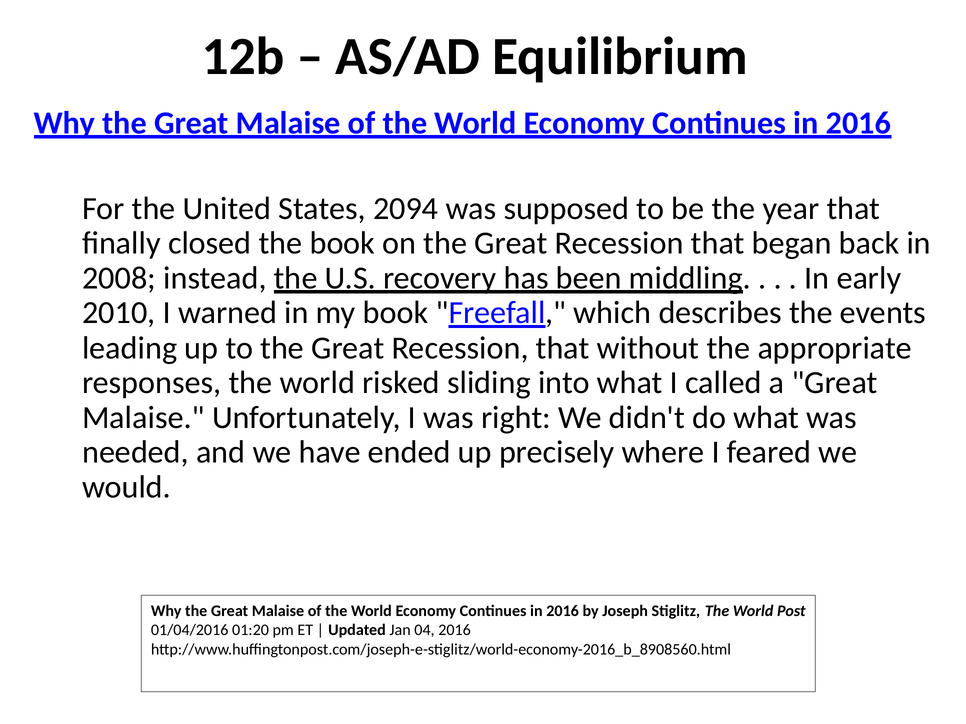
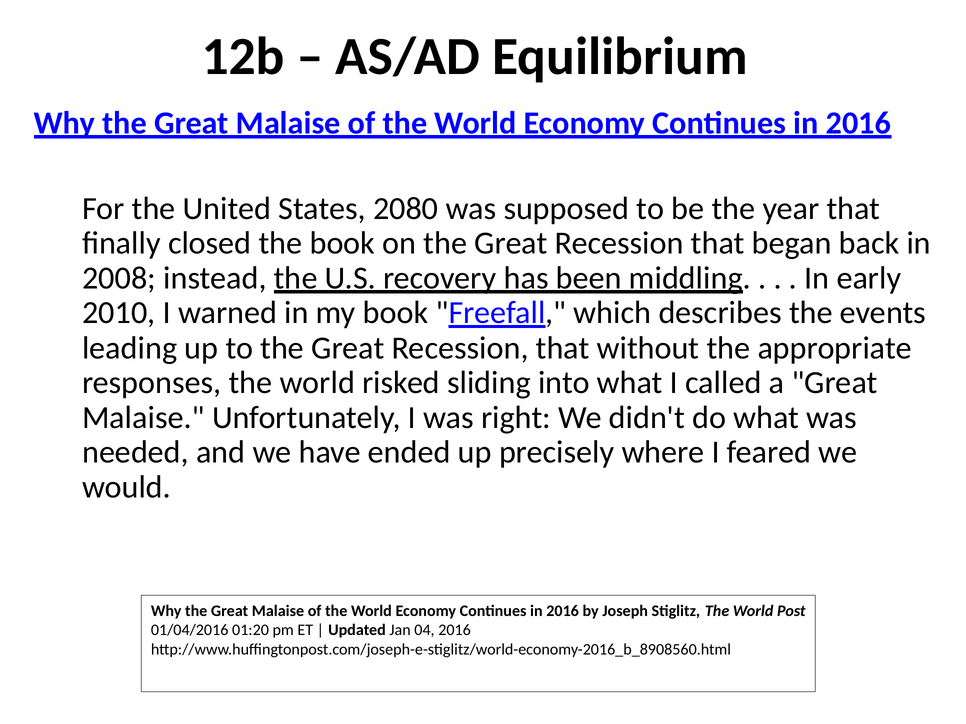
2094: 2094 -> 2080
